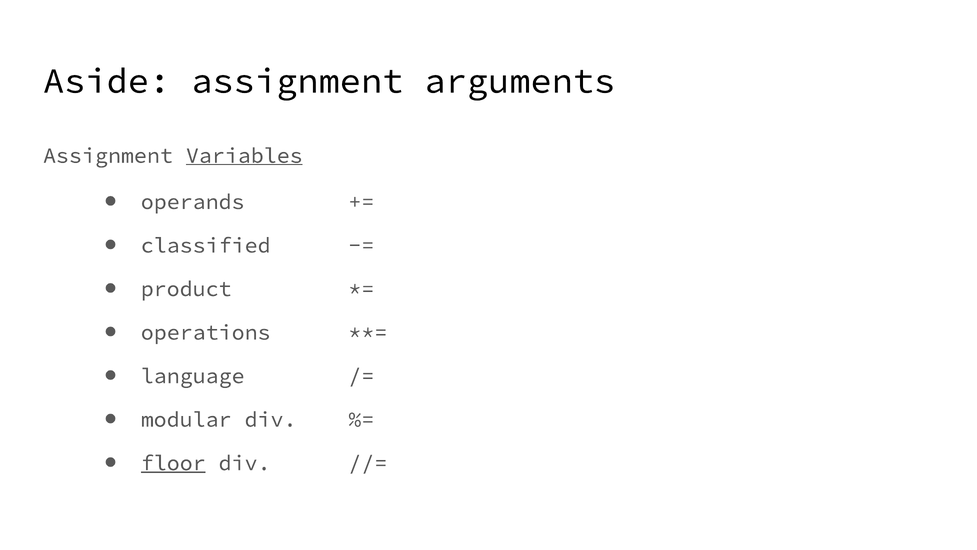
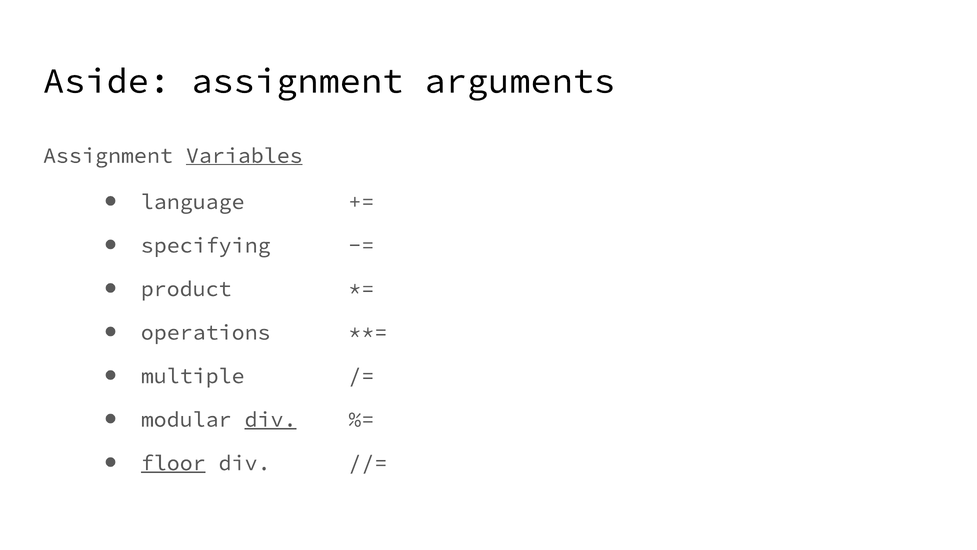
operands: operands -> language
classified: classified -> specifying
language: language -> multiple
div at (271, 419) underline: none -> present
